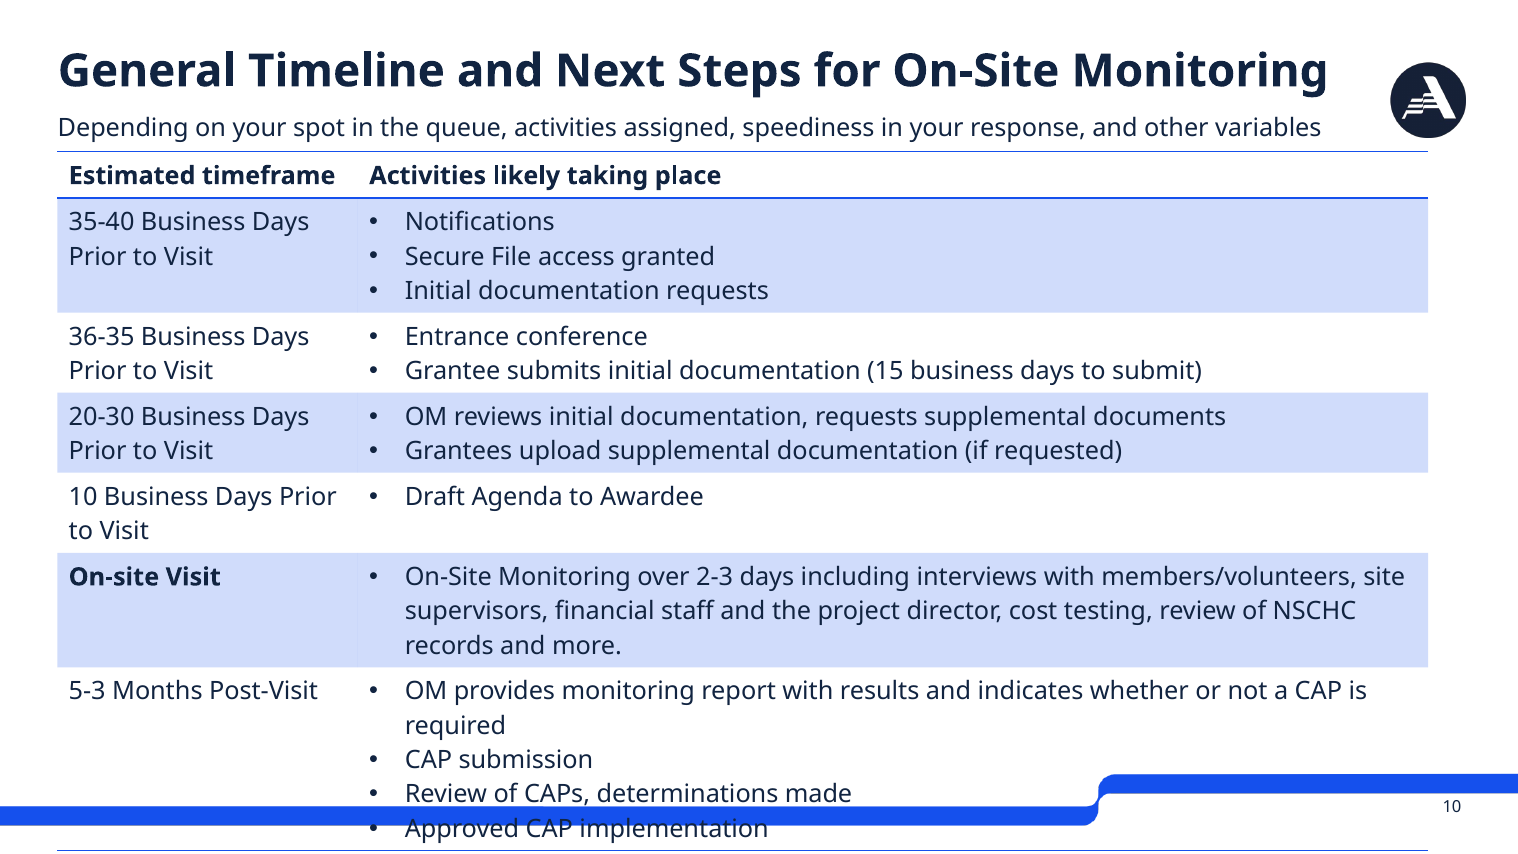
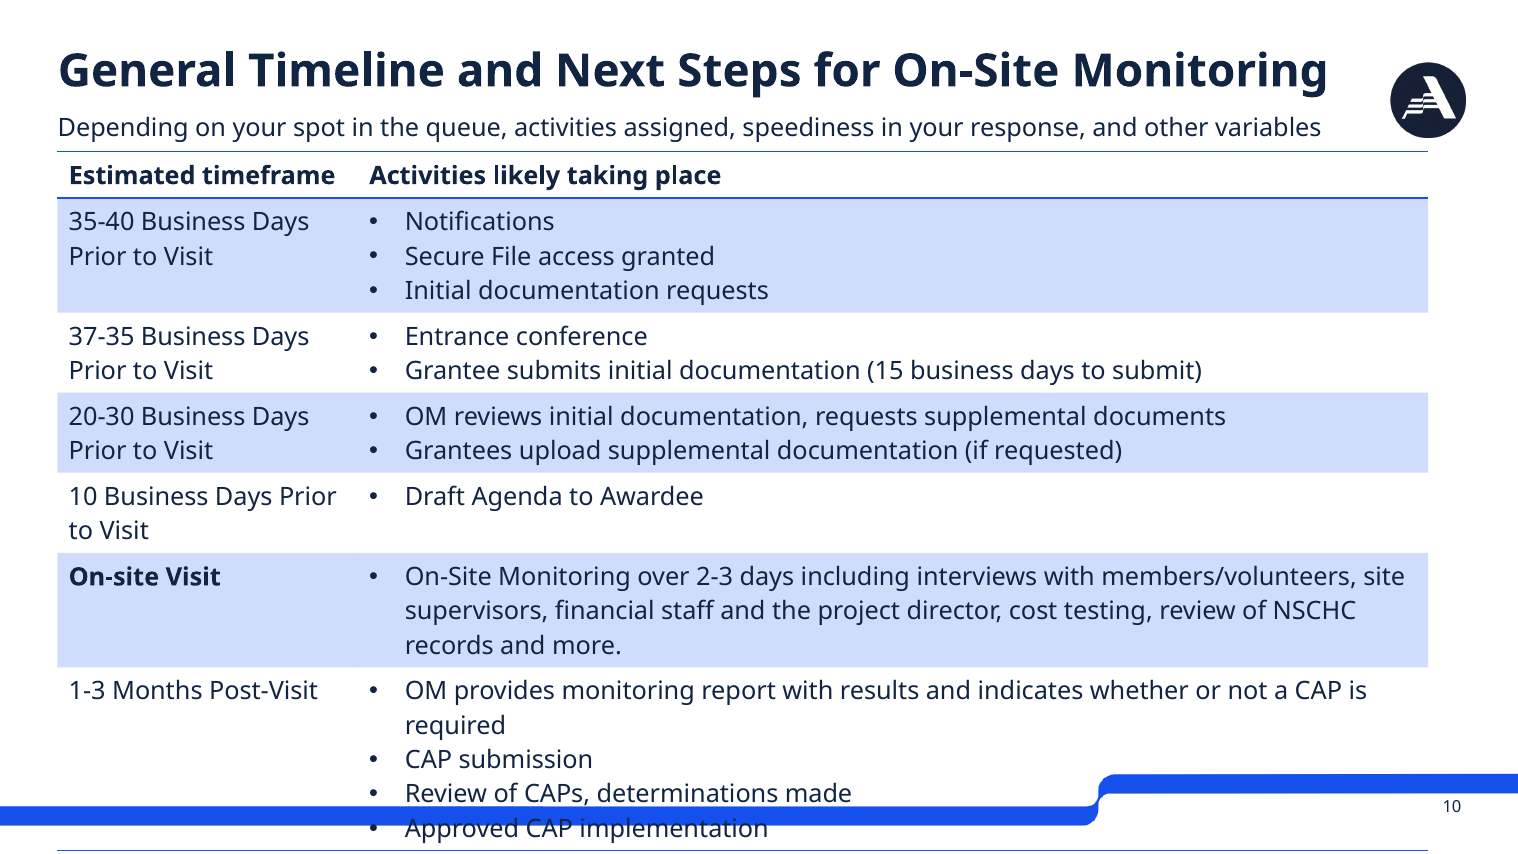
36-35: 36-35 -> 37-35
5-3: 5-3 -> 1-3
